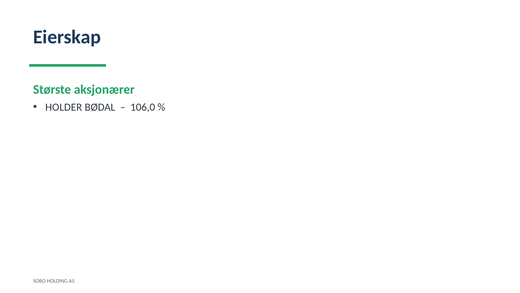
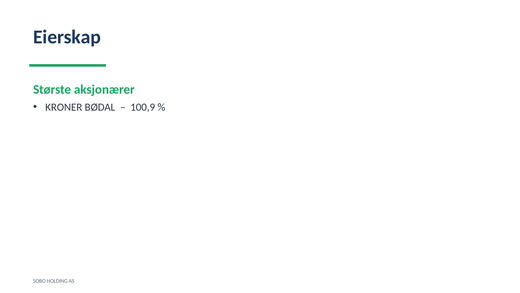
HOLDER: HOLDER -> KRONER
106,0: 106,0 -> 100,9
